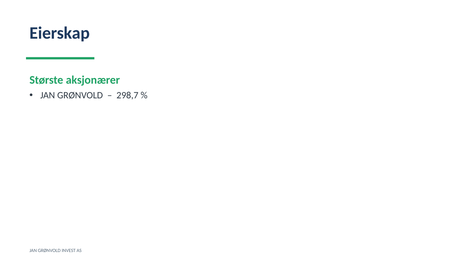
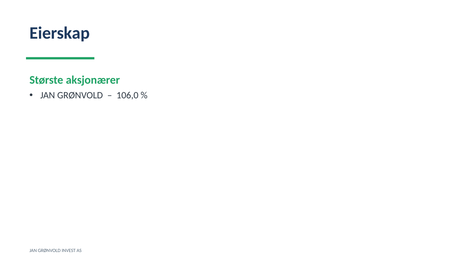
298,7: 298,7 -> 106,0
